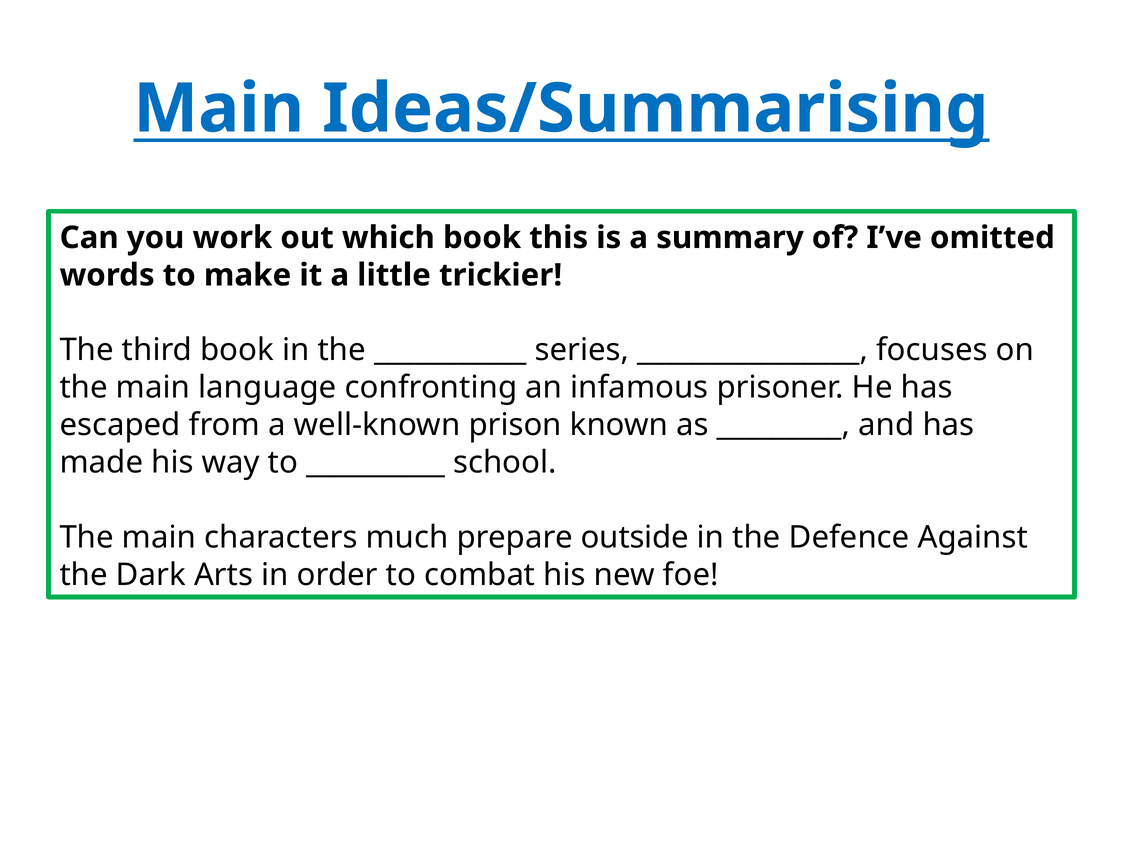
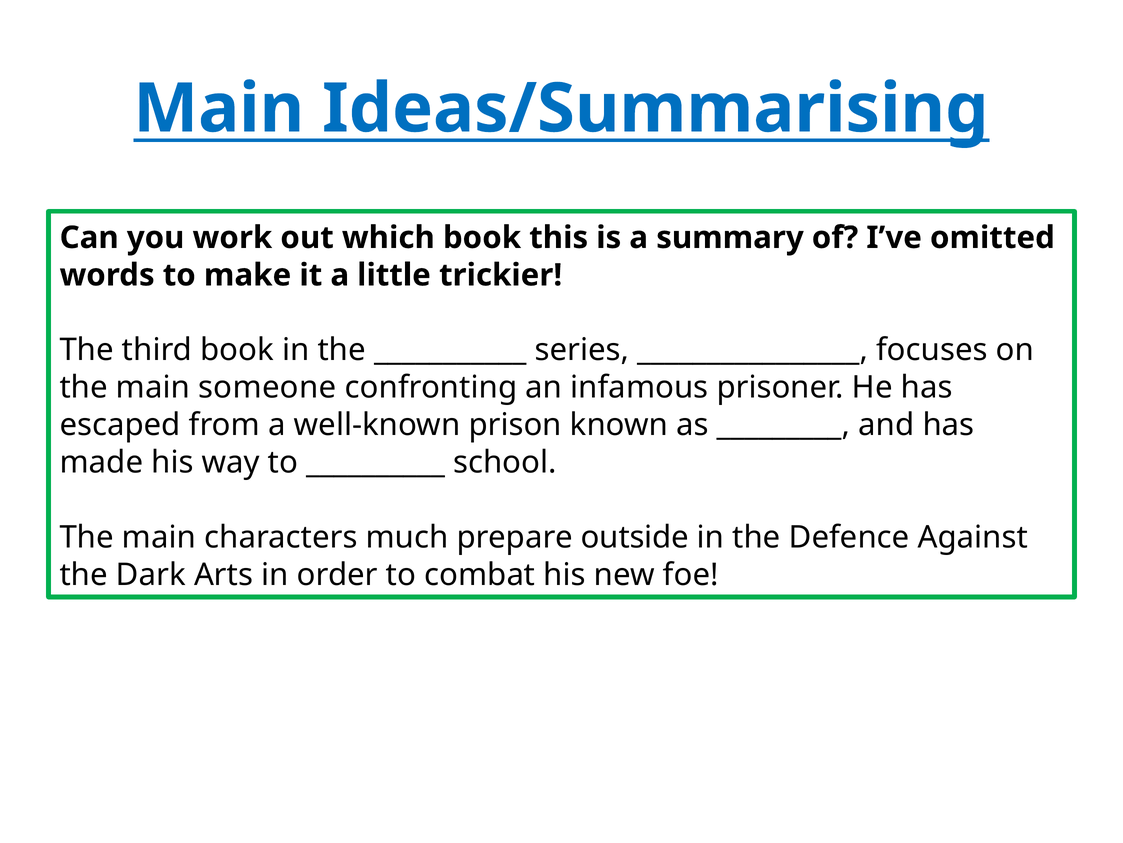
language: language -> someone
